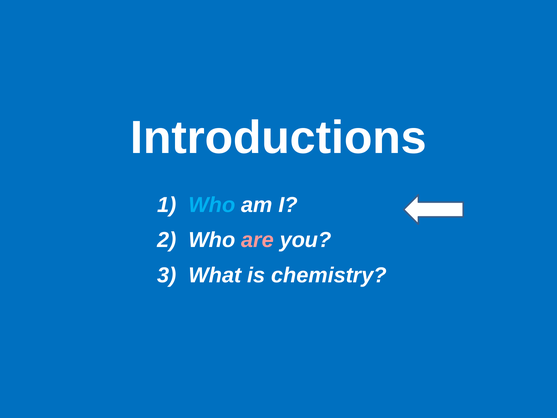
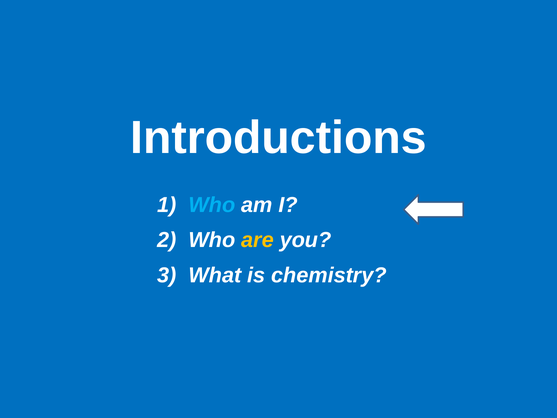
are colour: pink -> yellow
